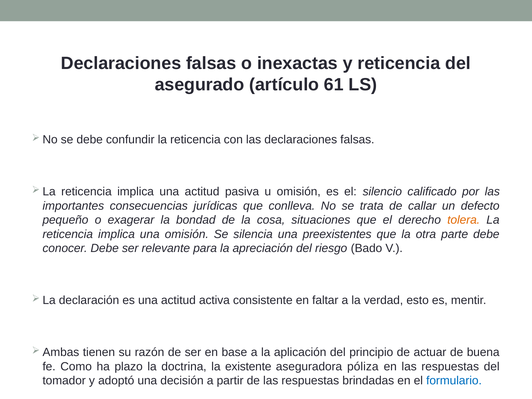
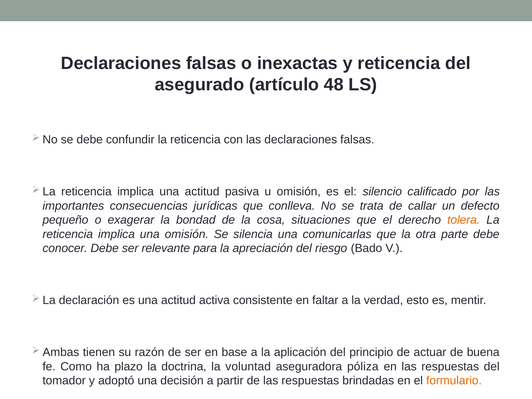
61: 61 -> 48
preexistentes: preexistentes -> comunicarlas
existente: existente -> voluntad
formulario colour: blue -> orange
